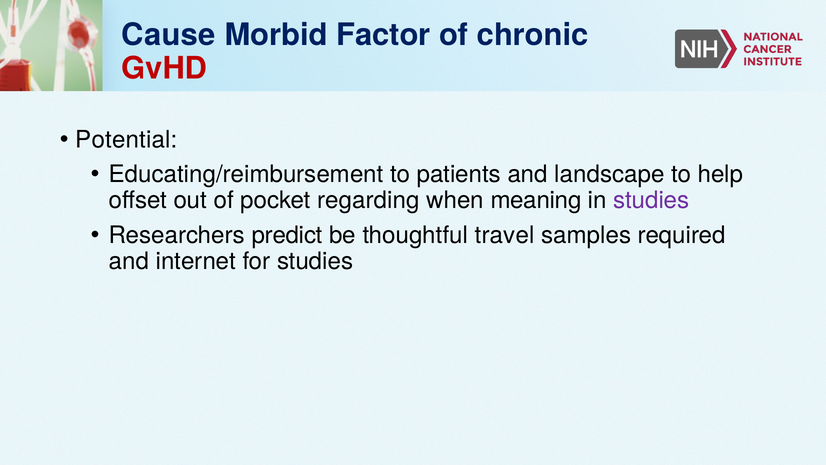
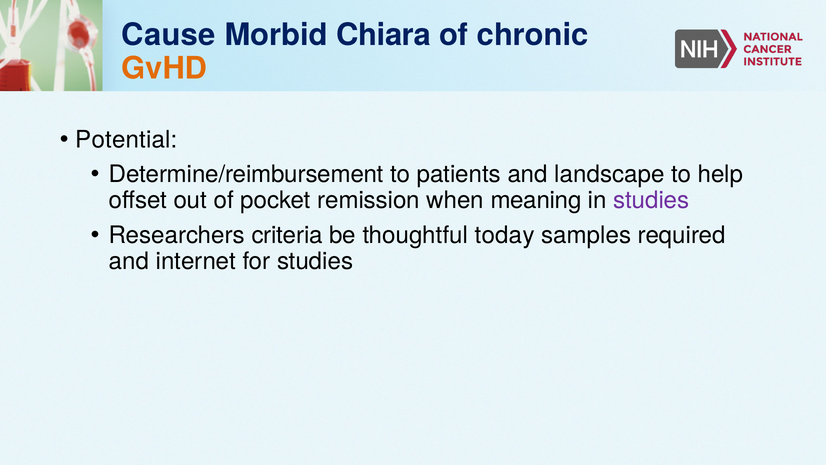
Factor: Factor -> Chiara
GvHD colour: red -> orange
Educating/reimbursement: Educating/reimbursement -> Determine/reimbursement
regarding: regarding -> remission
predict: predict -> criteria
travel: travel -> today
